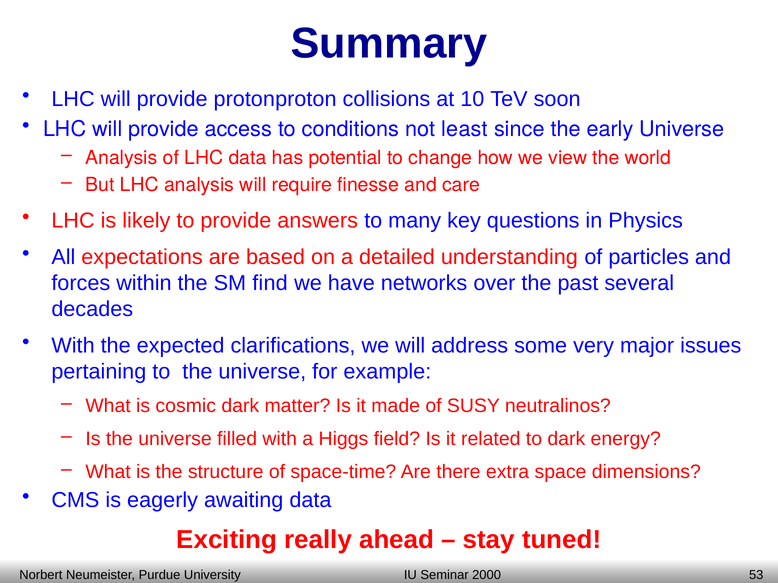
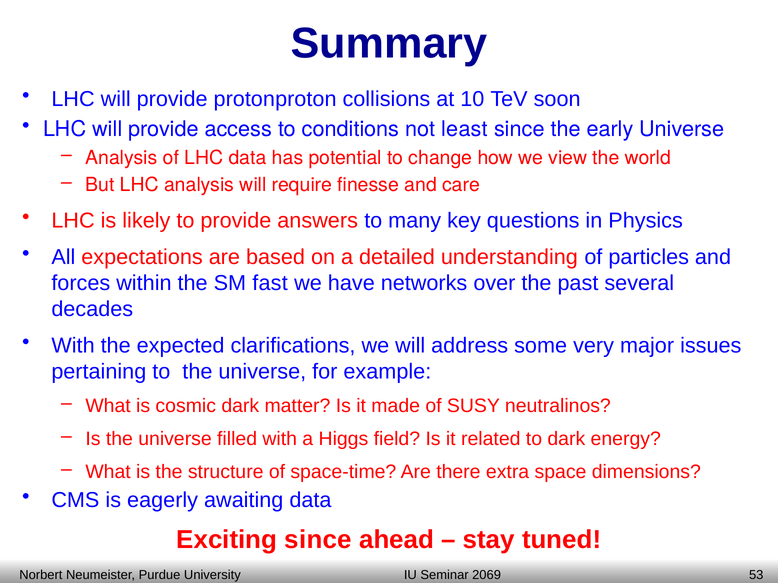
find: find -> fast
Exciting really: really -> since
2000: 2000 -> 2069
